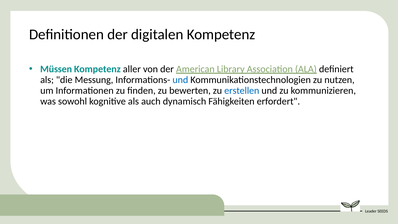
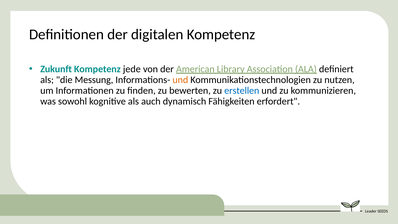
Müssen: Müssen -> Zukunft
aller: aller -> jede
und at (180, 80) colour: blue -> orange
